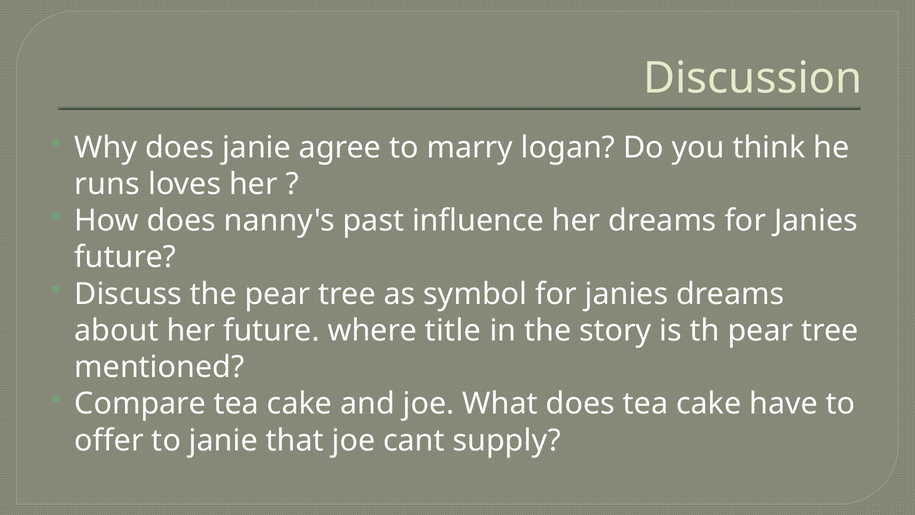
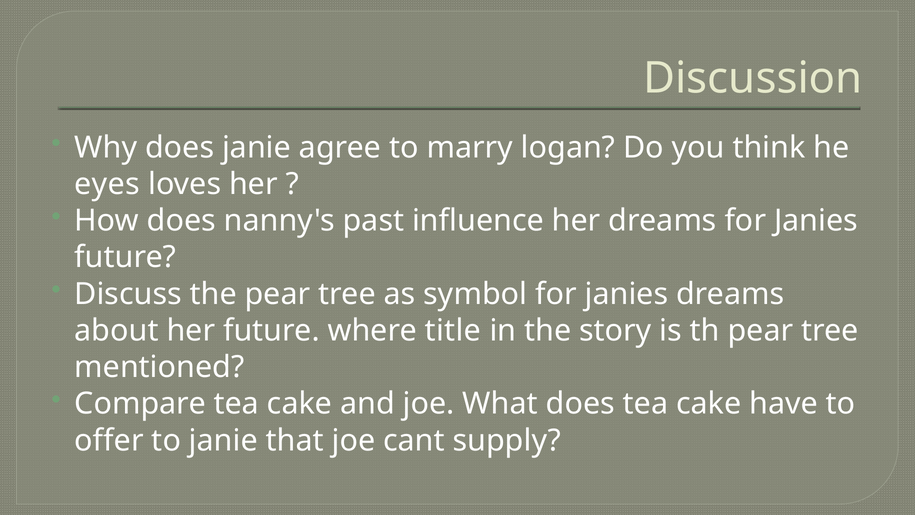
runs: runs -> eyes
